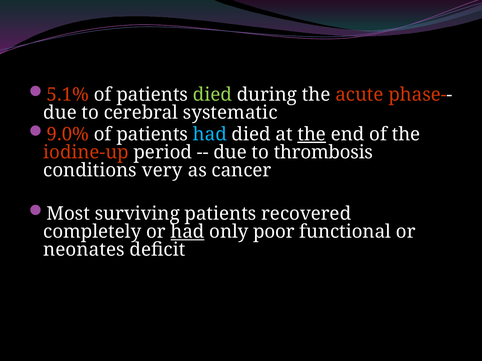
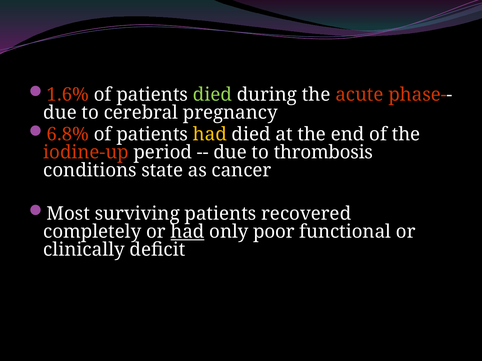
5.1%: 5.1% -> 1.6%
systematic: systematic -> pregnancy
9.0%: 9.0% -> 6.8%
had at (210, 135) colour: light blue -> yellow
the at (312, 135) underline: present -> none
very: very -> state
neonates: neonates -> clinically
